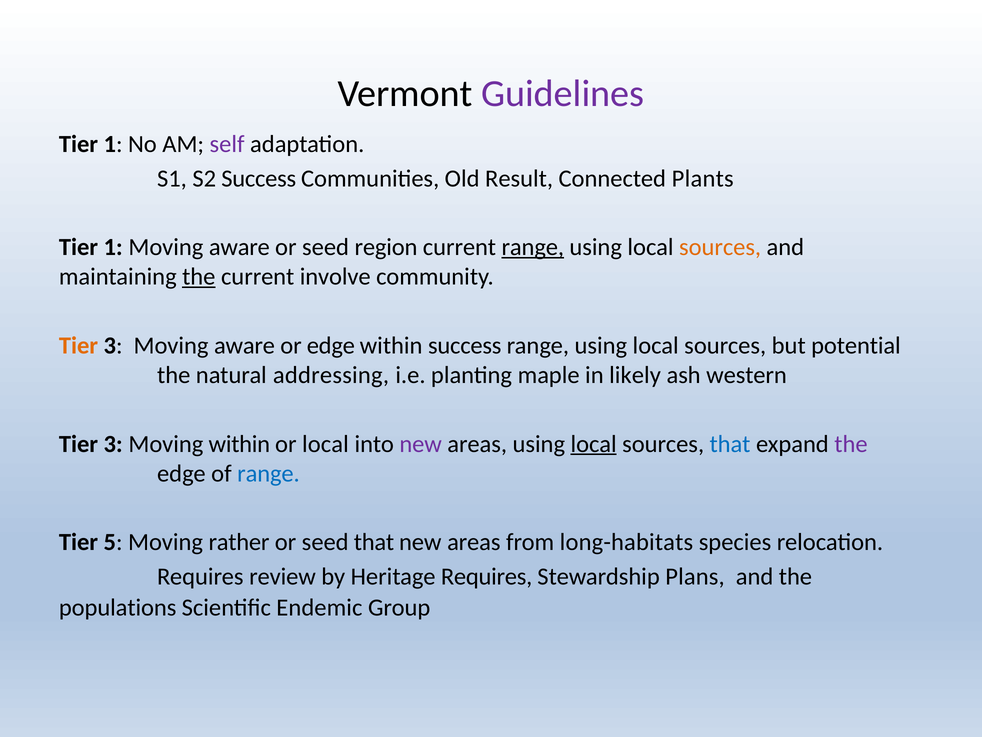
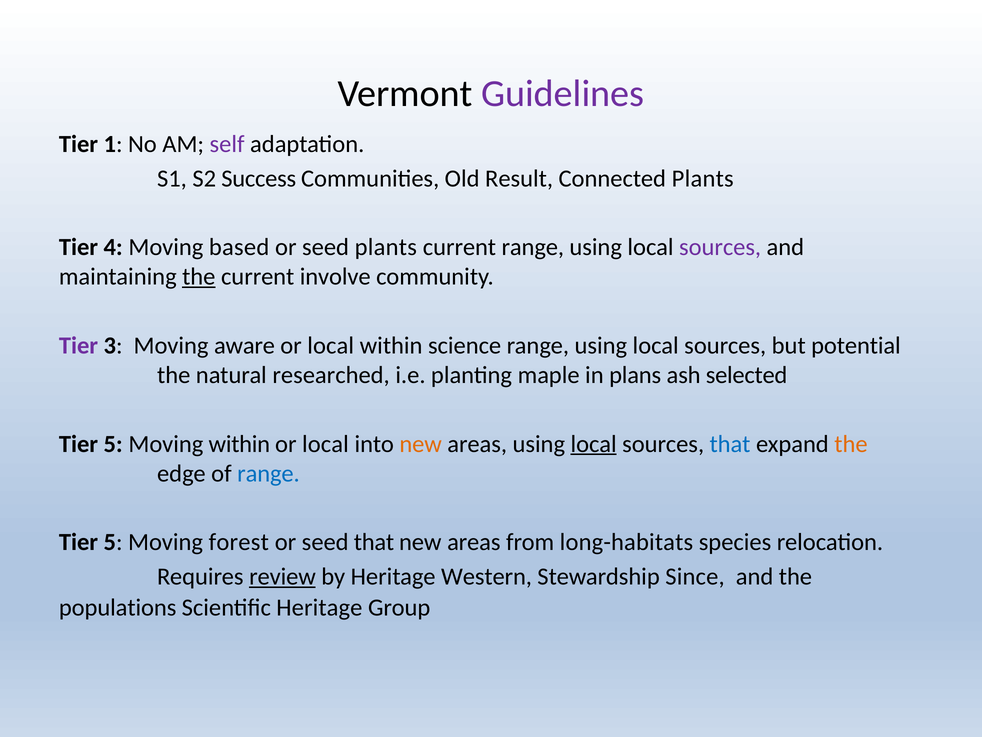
1 at (113, 247): 1 -> 4
aware at (239, 247): aware -> based
seed region: region -> plants
range at (533, 247) underline: present -> none
sources at (720, 247) colour: orange -> purple
Tier at (78, 345) colour: orange -> purple
edge at (331, 345): edge -> local
within success: success -> science
addressing: addressing -> researched
likely: likely -> plans
western: western -> selected
3 at (113, 444): 3 -> 5
new at (421, 444) colour: purple -> orange
the at (851, 444) colour: purple -> orange
rather: rather -> forest
review underline: none -> present
Heritage Requires: Requires -> Western
Plans: Plans -> Since
Scientific Endemic: Endemic -> Heritage
